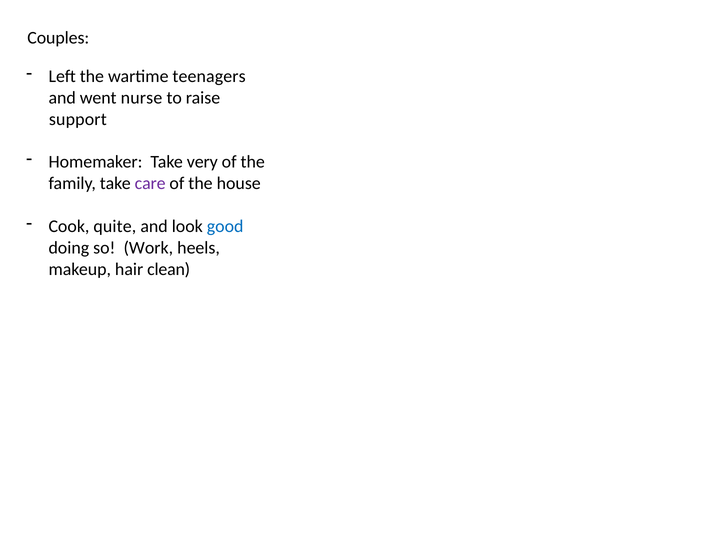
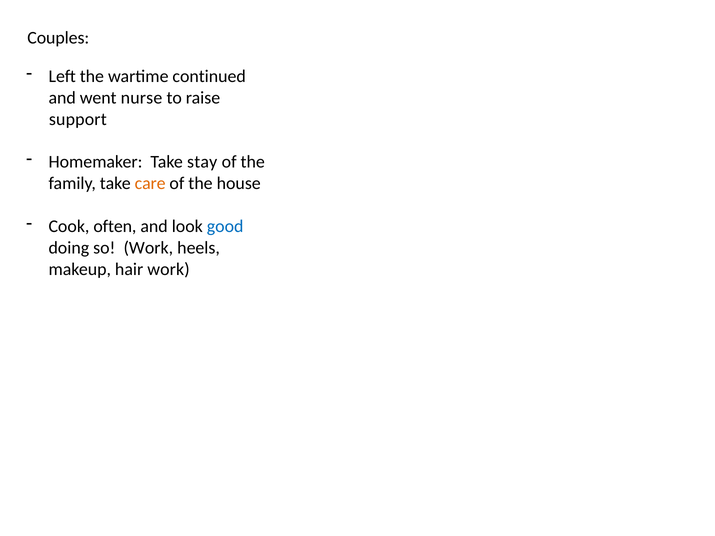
teenagers: teenagers -> continued
very: very -> stay
care colour: purple -> orange
quite: quite -> often
hair clean: clean -> work
